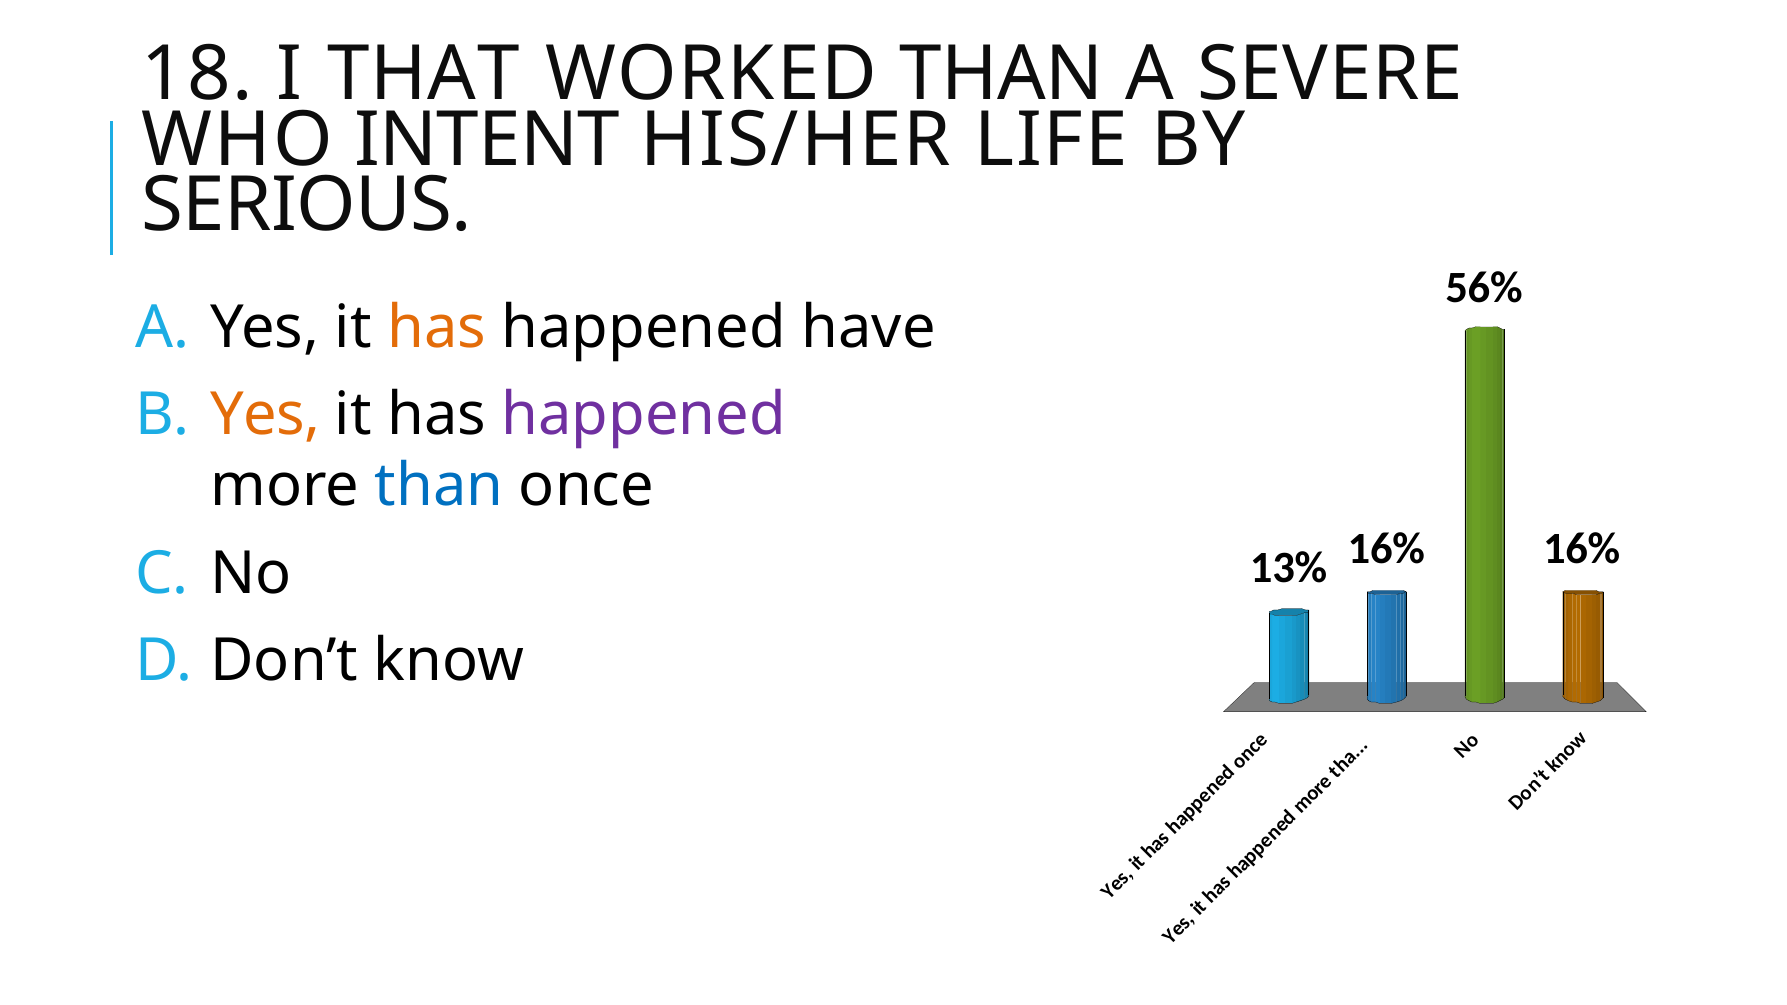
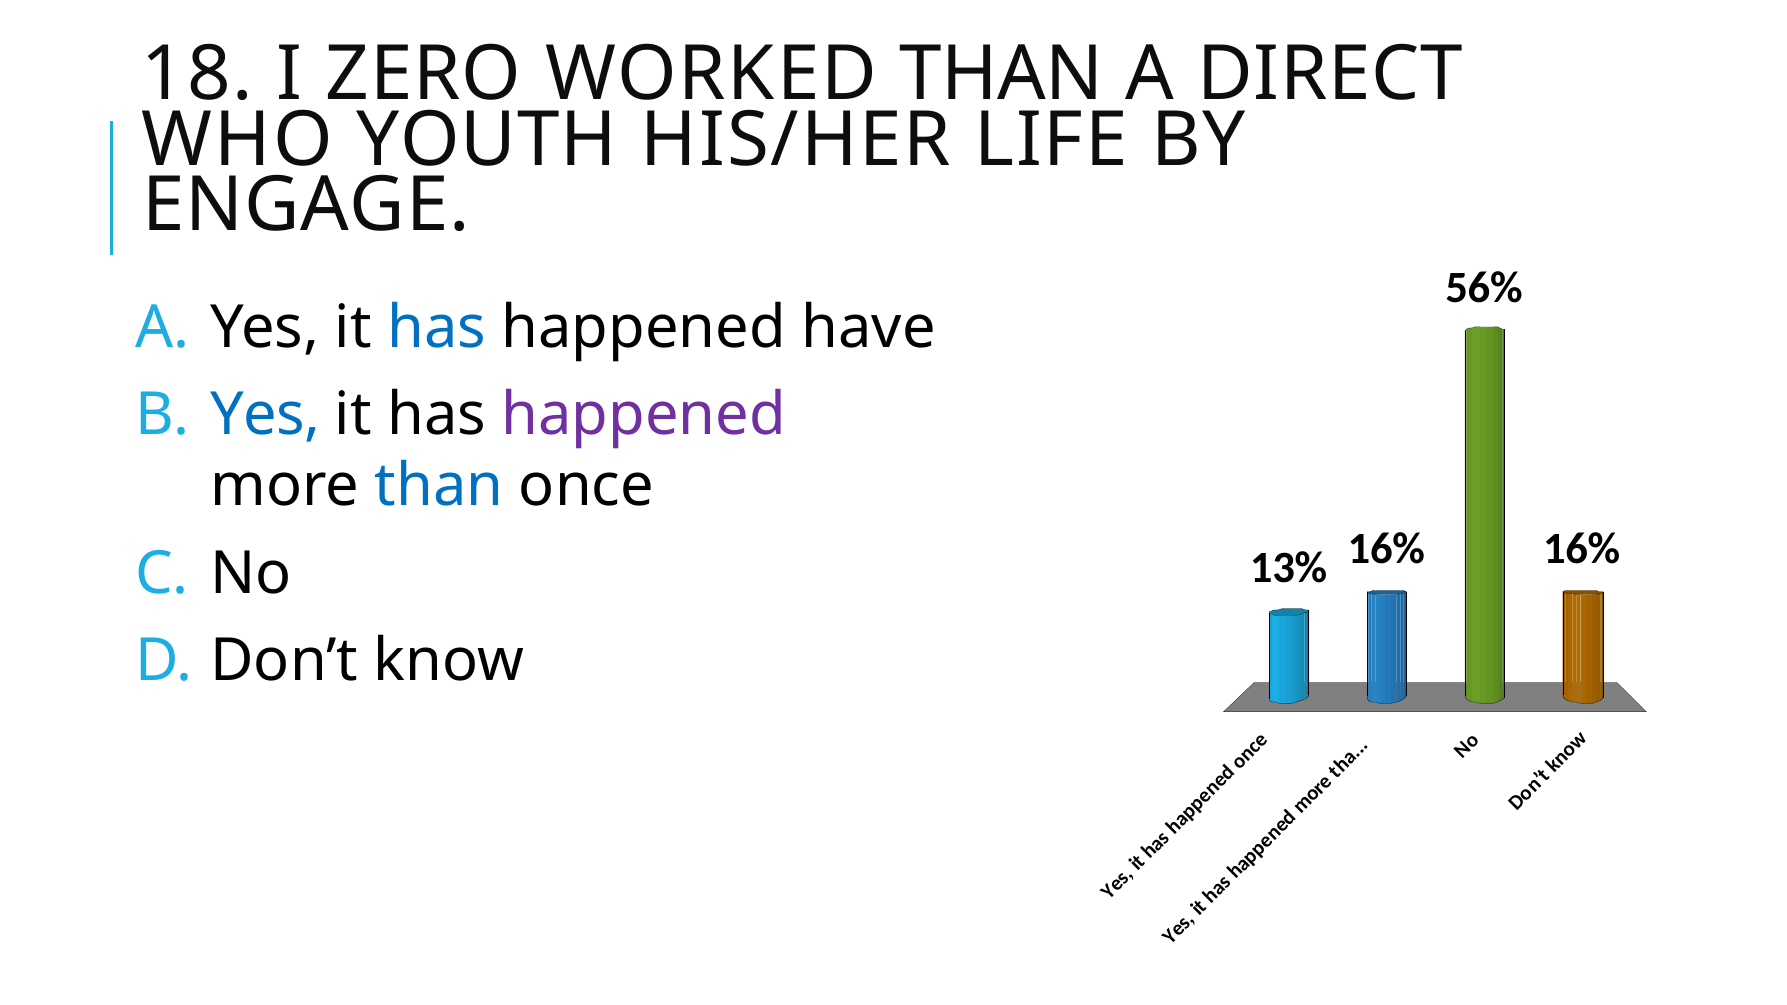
THAT: THAT -> ZERO
SEVERE: SEVERE -> DIRECT
INTENT: INTENT -> YOUTH
SERIOUS: SERIOUS -> ENGAGE
has at (437, 328) colour: orange -> blue
Yes at (265, 415) colour: orange -> blue
